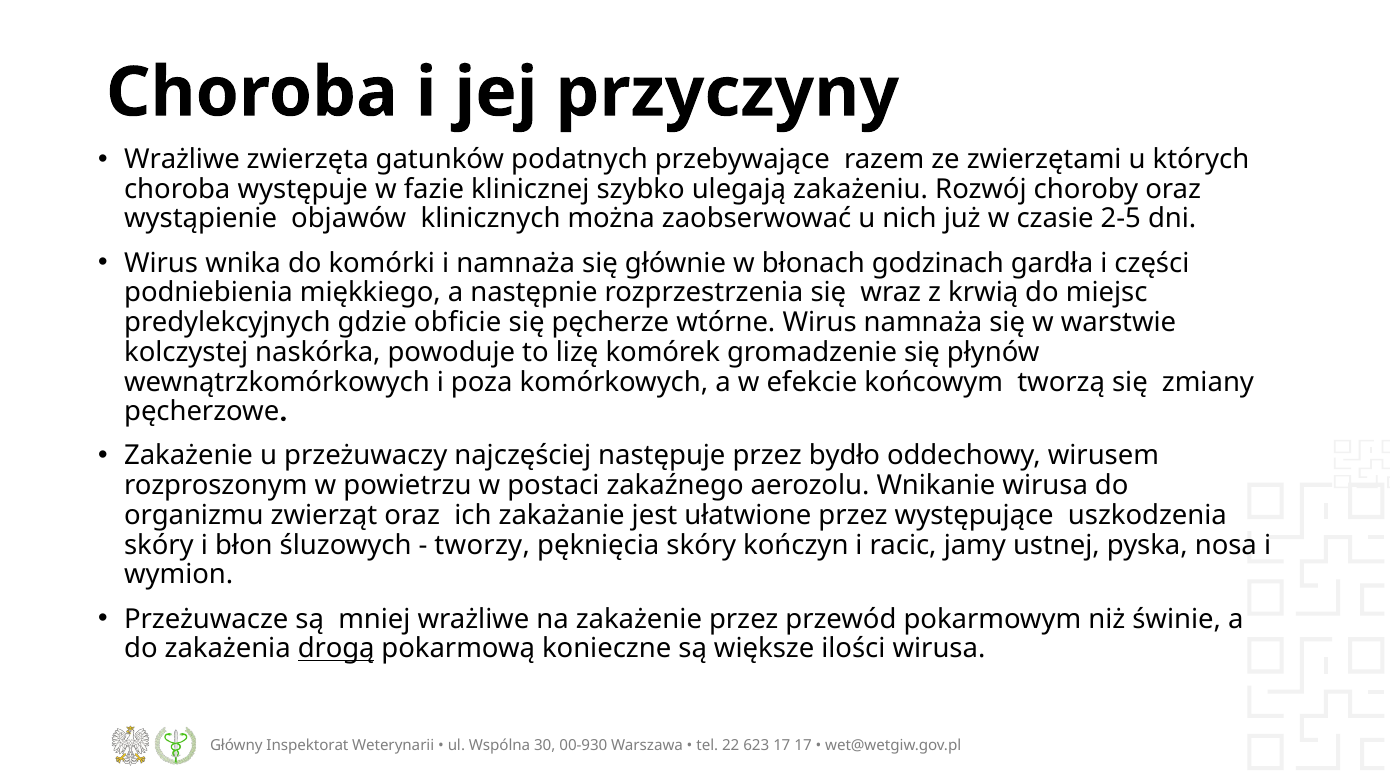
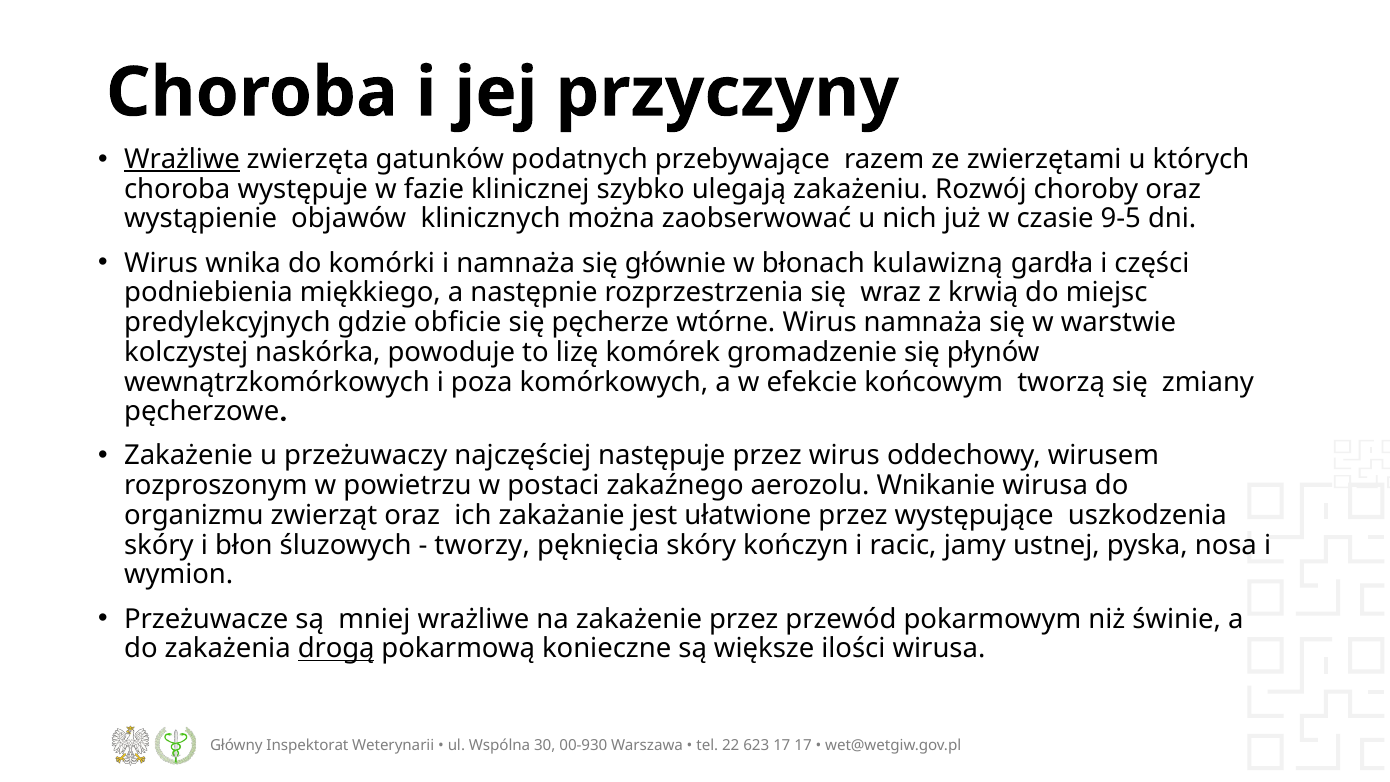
Wrażliwe at (182, 159) underline: none -> present
2-5: 2-5 -> 9-5
godzinach: godzinach -> kulawizną
przez bydło: bydło -> wirus
